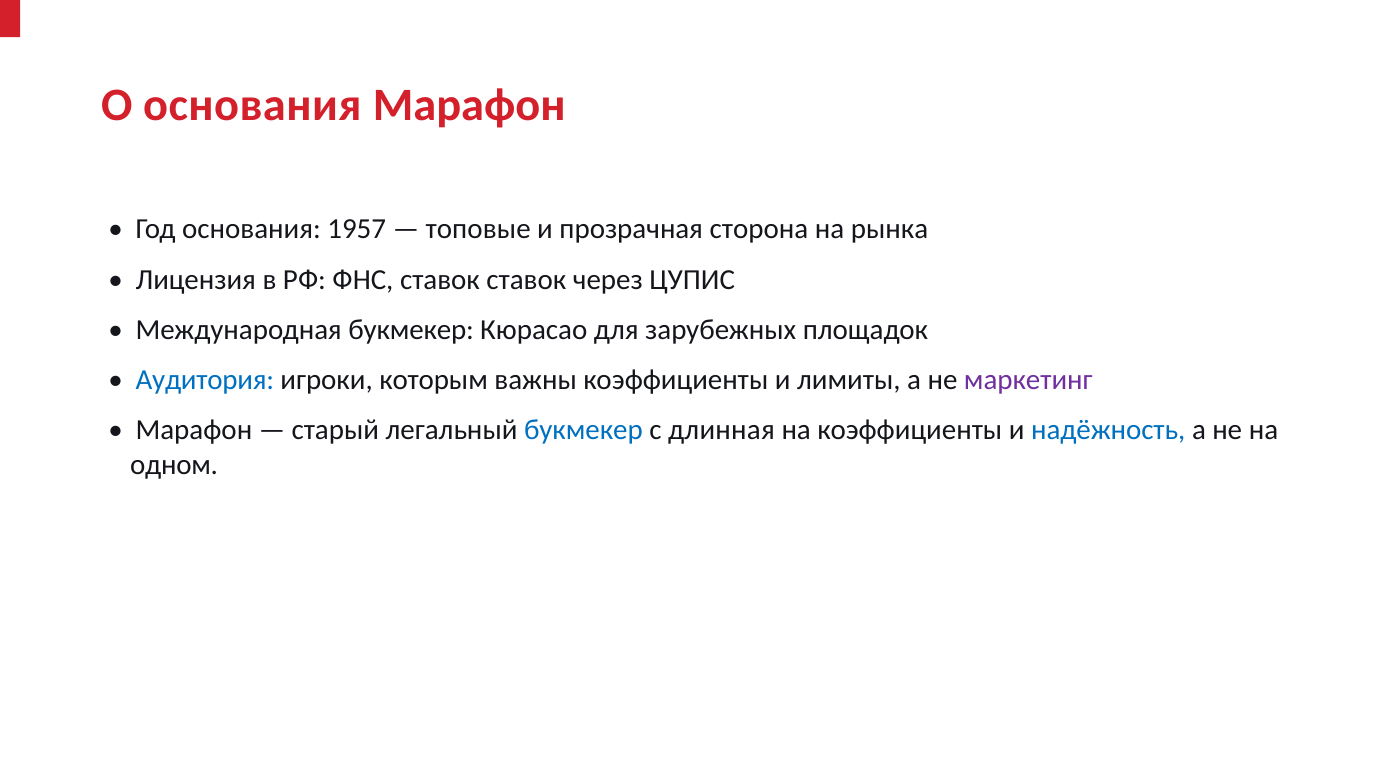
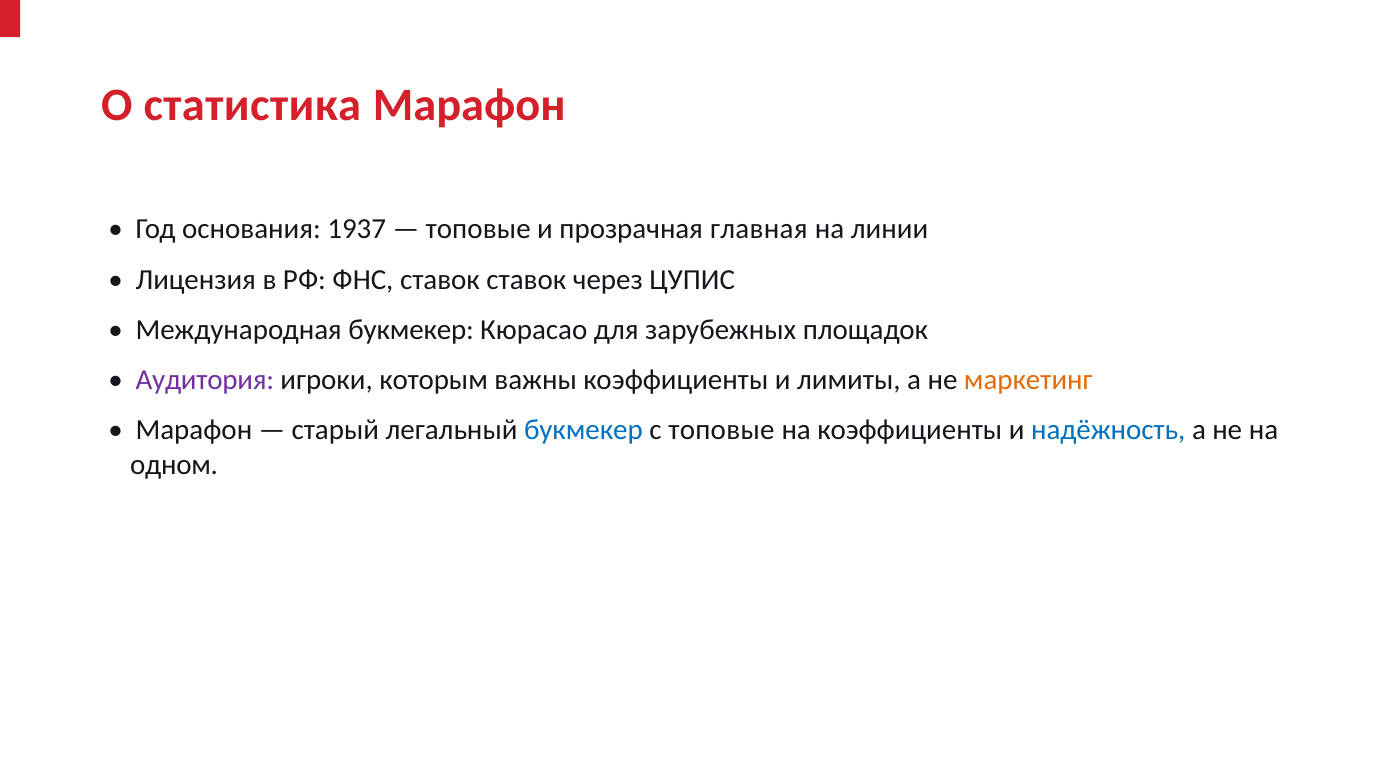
О основания: основания -> статистика
1957: 1957 -> 1937
сторона: сторона -> главная
рынка: рынка -> линии
Аудитория colour: blue -> purple
маркетинг colour: purple -> orange
с длинная: длинная -> топовые
